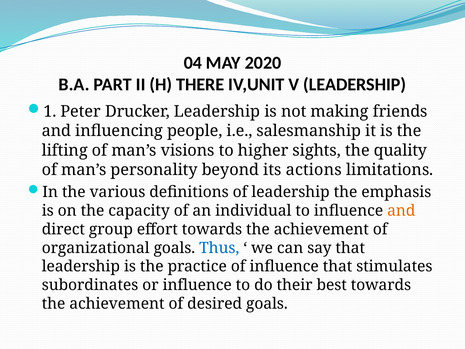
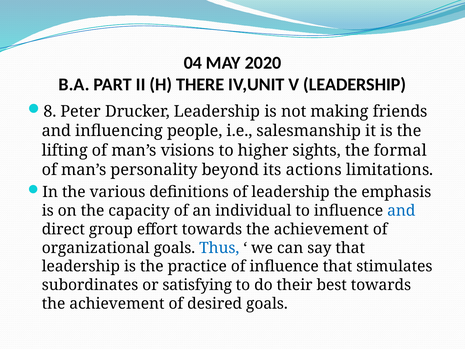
1: 1 -> 8
quality: quality -> formal
and at (401, 211) colour: orange -> blue
or influence: influence -> satisfying
